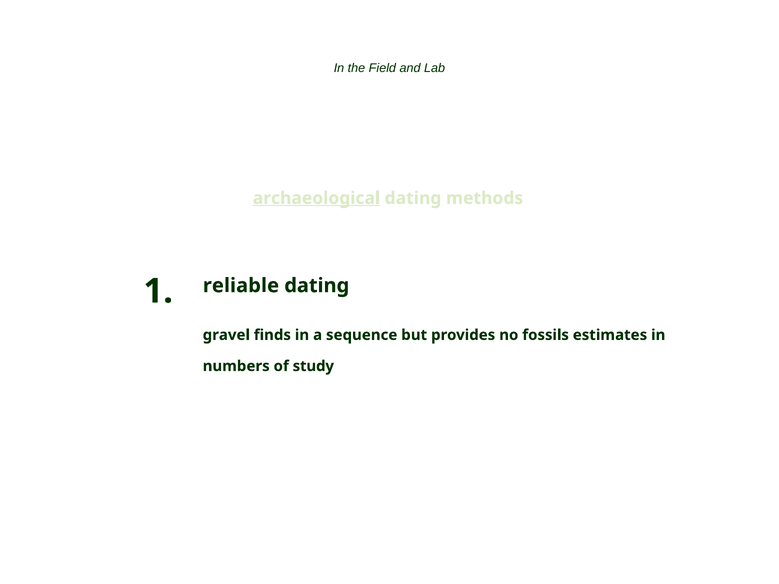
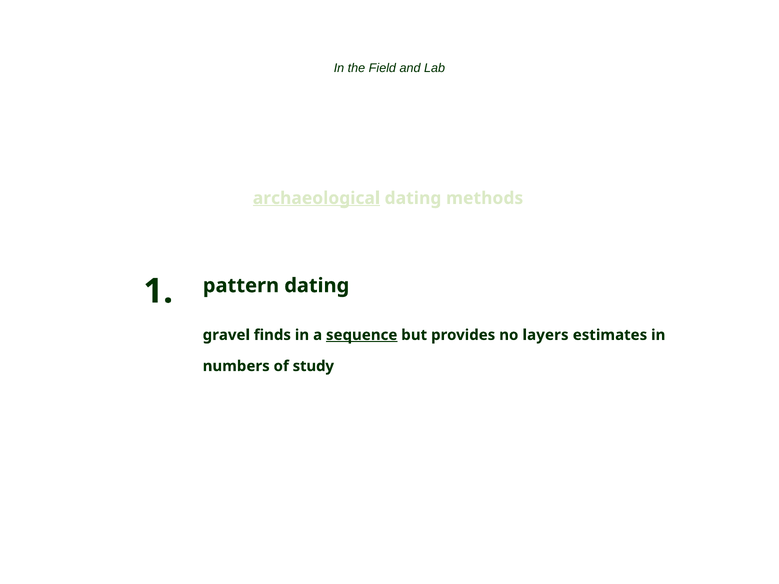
reliable: reliable -> pattern
sequence underline: none -> present
fossils: fossils -> layers
